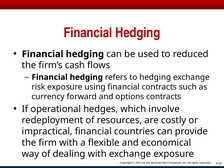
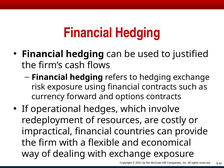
reduced: reduced -> justified
